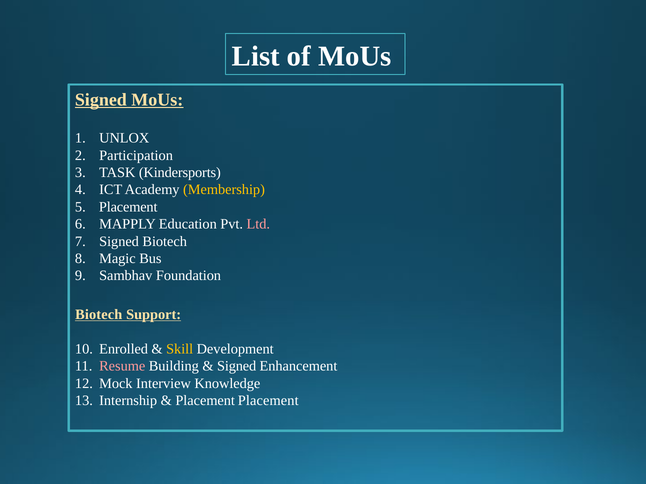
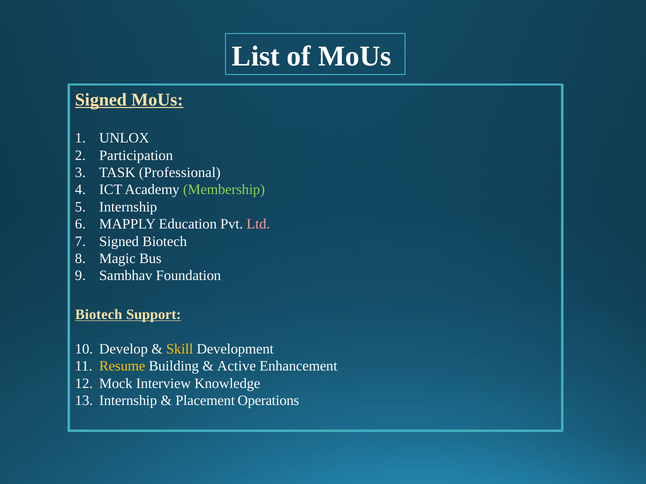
Kindersports: Kindersports -> Professional
Membership colour: yellow -> light green
Placement at (128, 207): Placement -> Internship
Enrolled: Enrolled -> Develop
Resume colour: pink -> yellow
Signed at (237, 366): Signed -> Active
Placement Placement: Placement -> Operations
